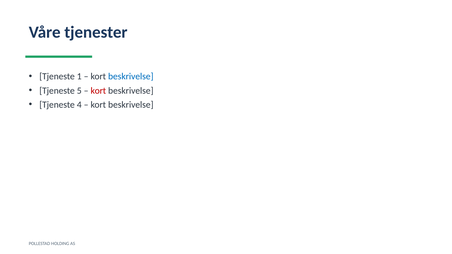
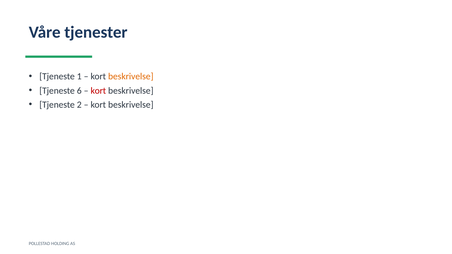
beskrivelse at (131, 77) colour: blue -> orange
5: 5 -> 6
4: 4 -> 2
